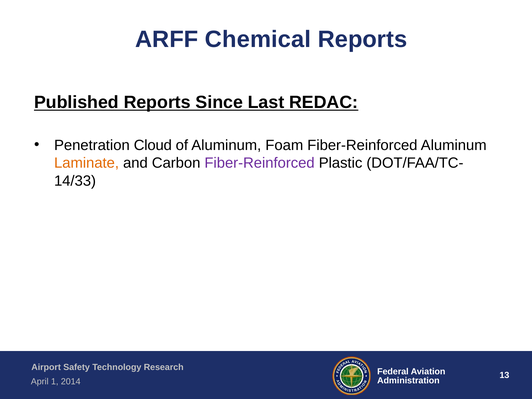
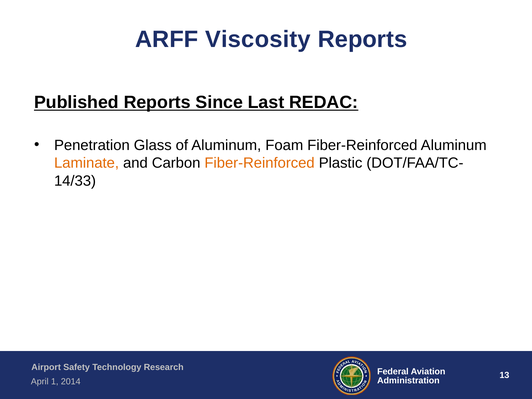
Chemical: Chemical -> Viscosity
Cloud: Cloud -> Glass
Fiber-Reinforced at (260, 163) colour: purple -> orange
